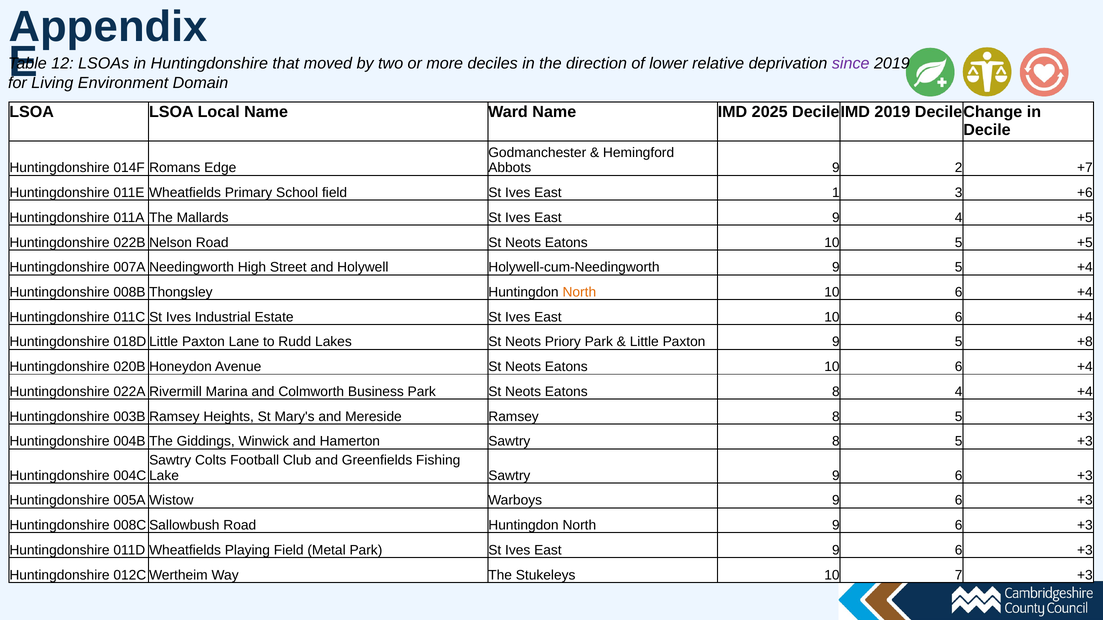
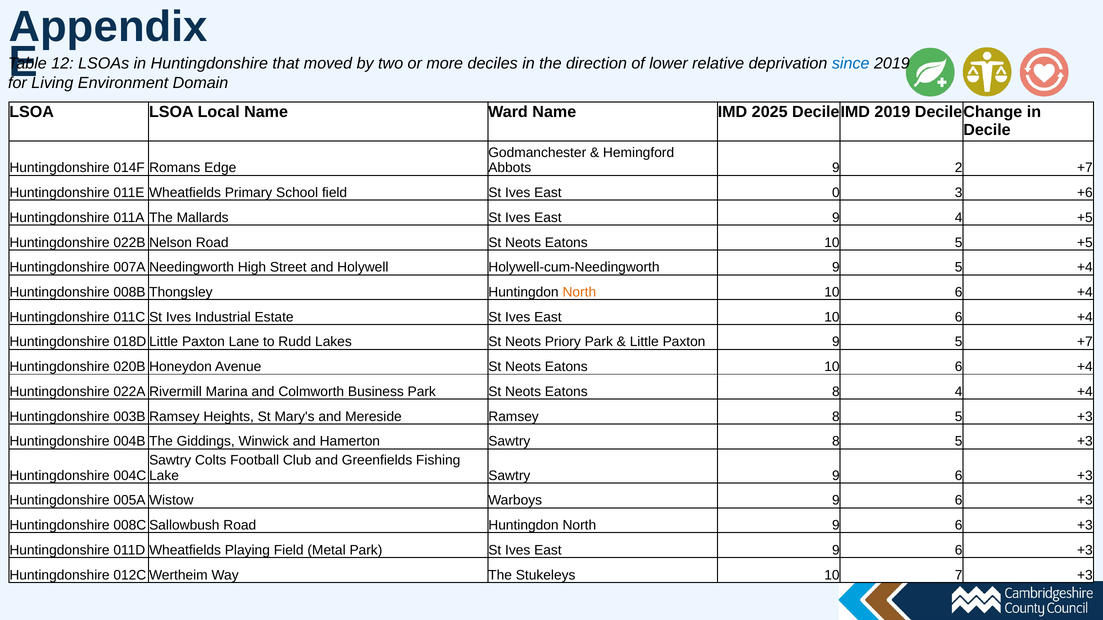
since colour: purple -> blue
1: 1 -> 0
5 +8: +8 -> +7
